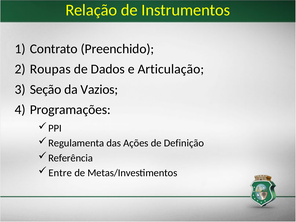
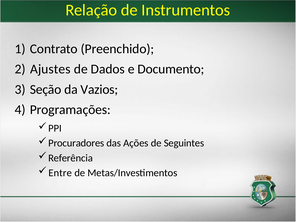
Roupas: Roupas -> Ajustes
Articulação: Articulação -> Documento
Regulamenta: Regulamenta -> Procuradores
Definição: Definição -> Seguintes
